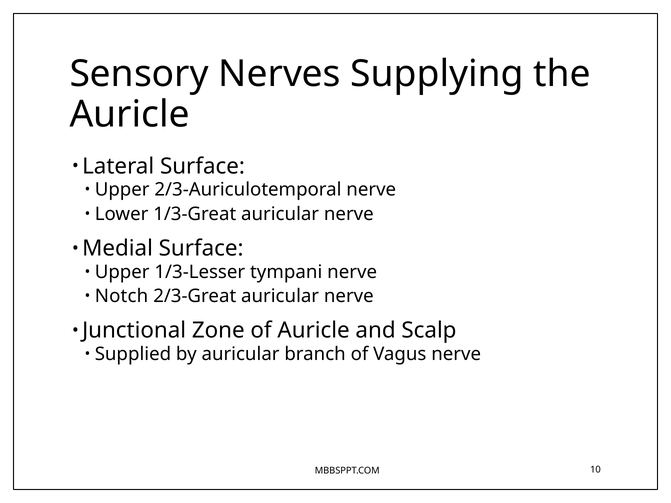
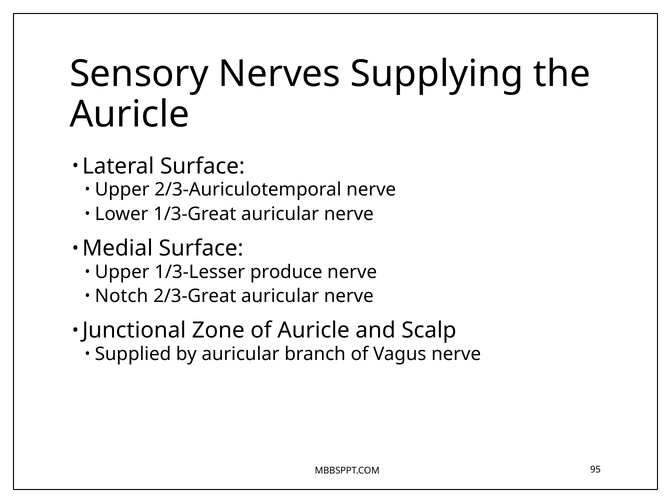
tympani: tympani -> produce
10: 10 -> 95
